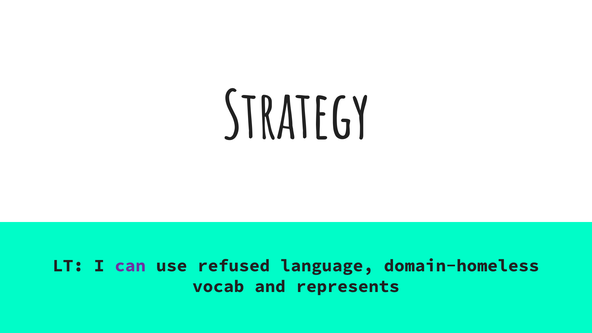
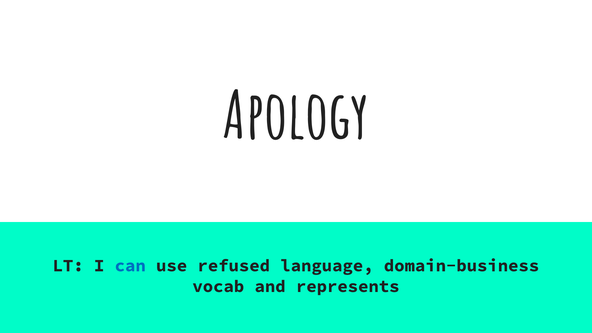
Strategy: Strategy -> Apology
can colour: purple -> blue
domain-homeless: domain-homeless -> domain-business
